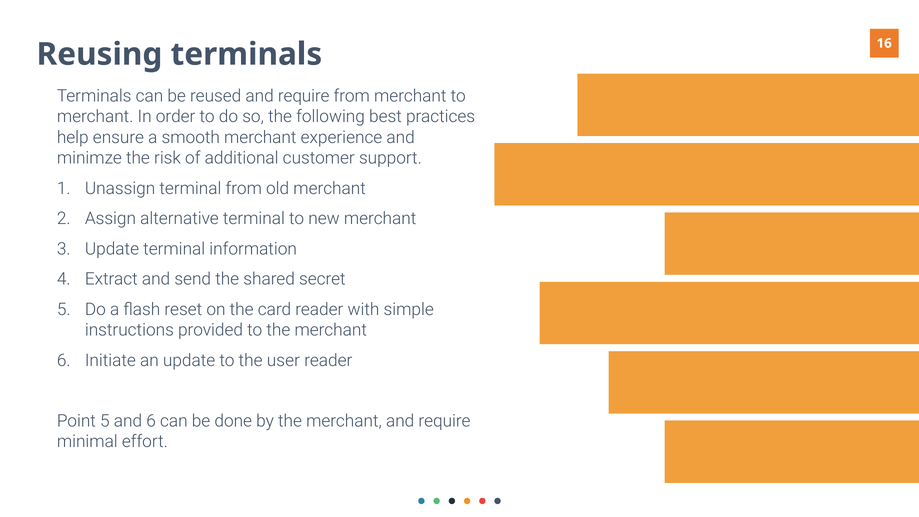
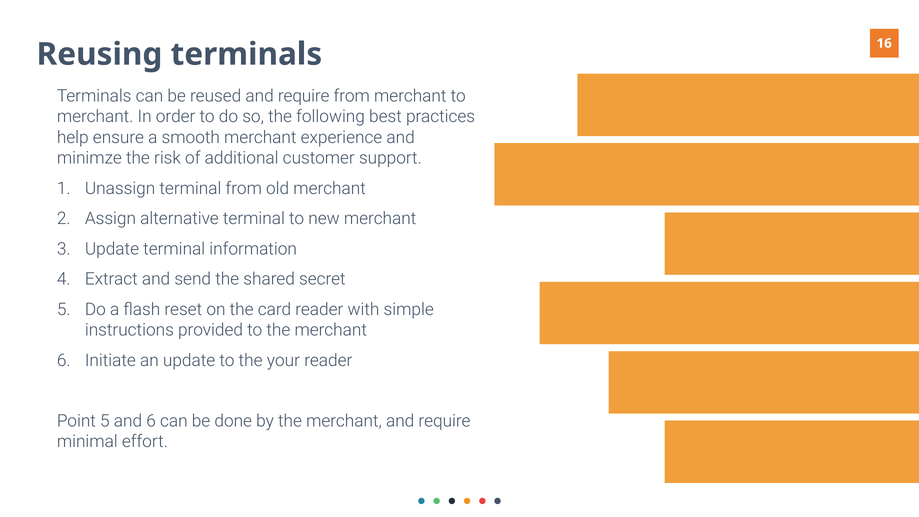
user: user -> your
